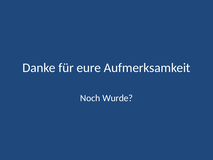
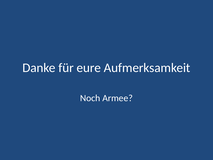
Wurde: Wurde -> Armee
